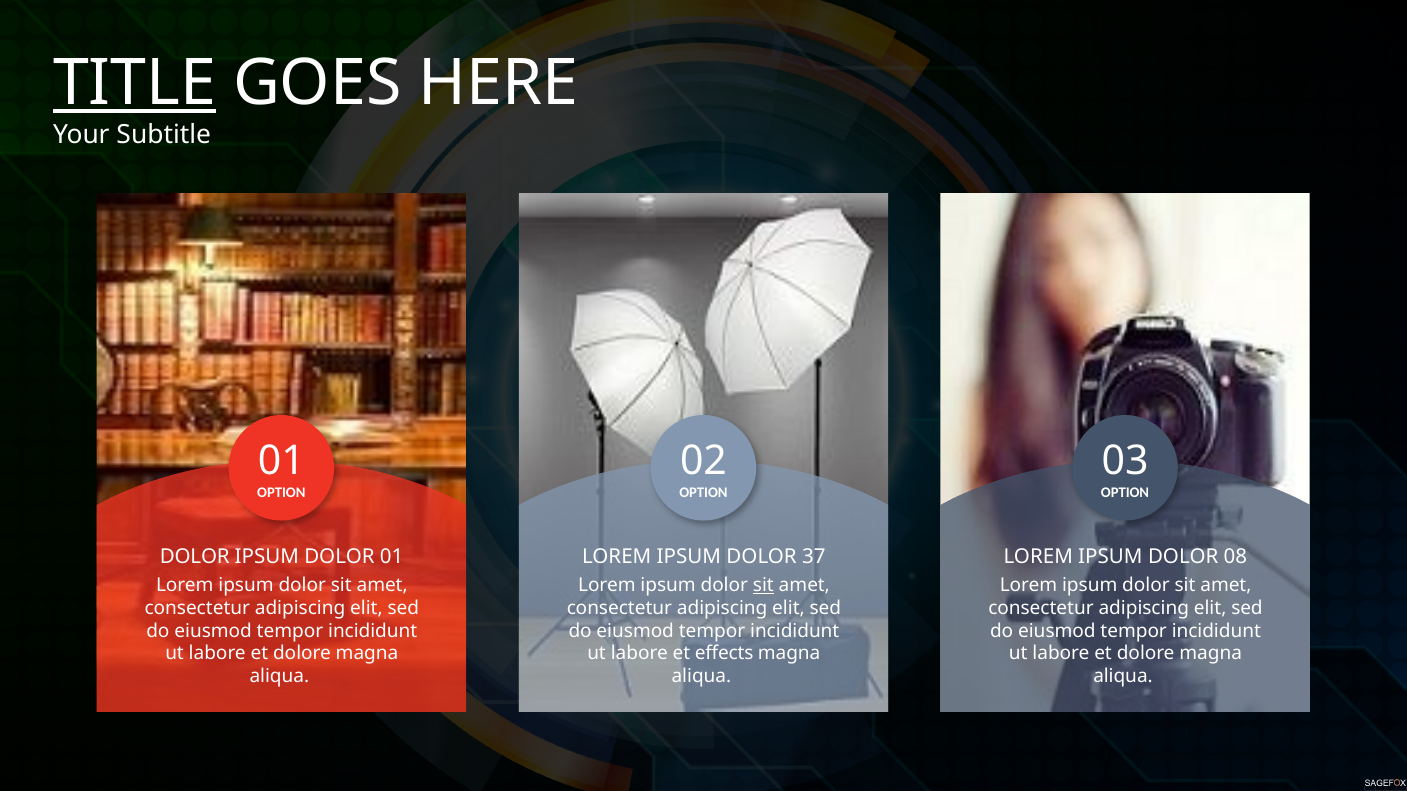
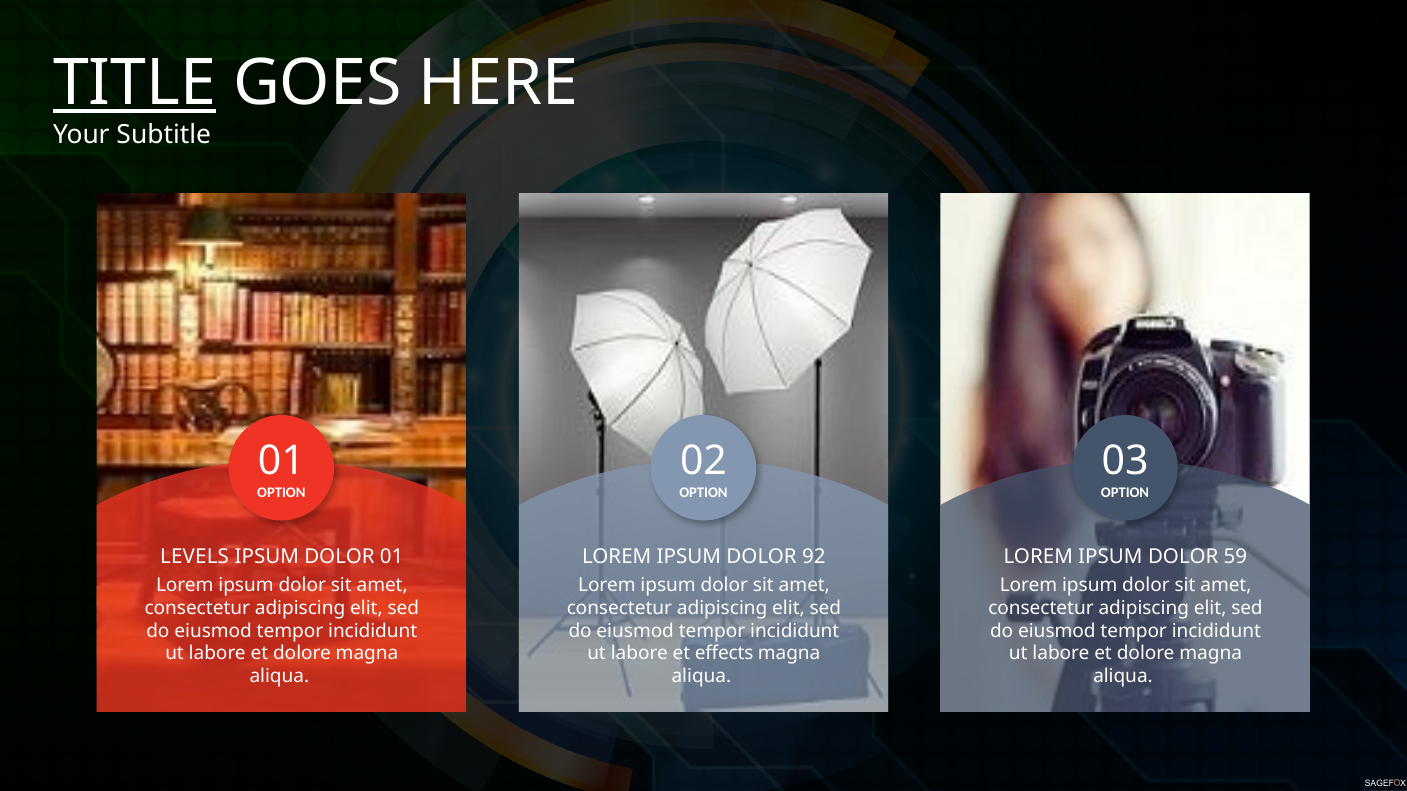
DOLOR at (195, 558): DOLOR -> LEVELS
37: 37 -> 92
08: 08 -> 59
sit at (763, 585) underline: present -> none
